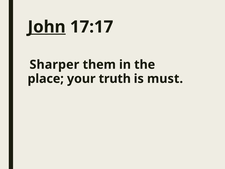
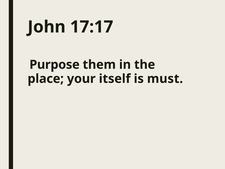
John underline: present -> none
Sharper: Sharper -> Purpose
truth: truth -> itself
